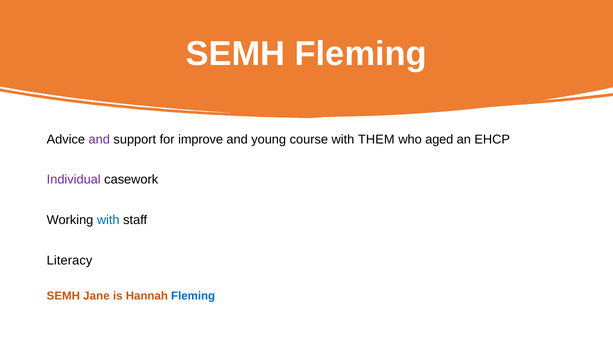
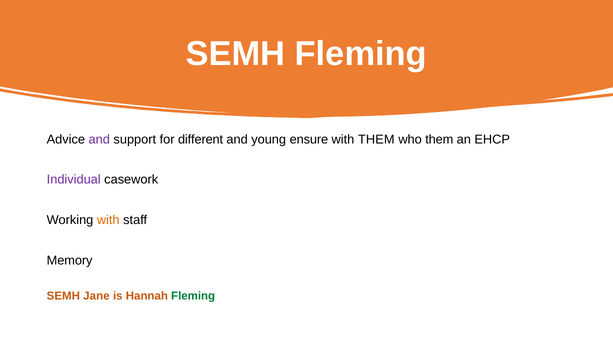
improve: improve -> different
course: course -> ensure
who aged: aged -> them
with at (108, 220) colour: blue -> orange
Literacy: Literacy -> Memory
Fleming at (193, 296) colour: blue -> green
